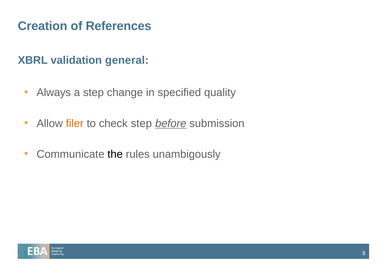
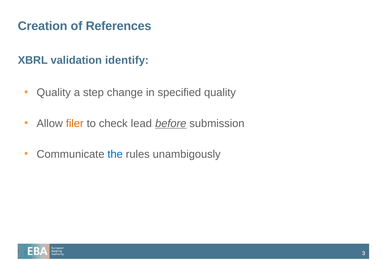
general: general -> identify
Always at (54, 93): Always -> Quality
check step: step -> lead
the colour: black -> blue
